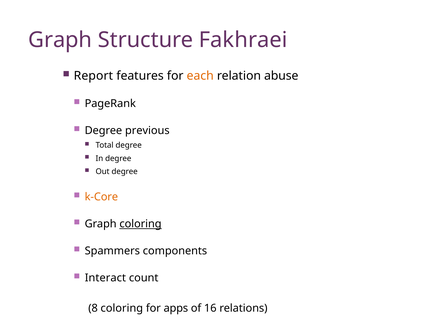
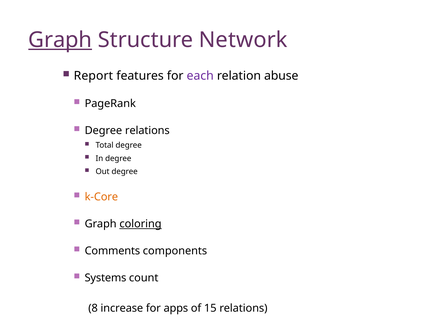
Graph at (60, 40) underline: none -> present
Fakhraei: Fakhraei -> Network
each colour: orange -> purple
Degree previous: previous -> relations
Spammers: Spammers -> Comments
Interact: Interact -> Systems
8 coloring: coloring -> increase
16: 16 -> 15
